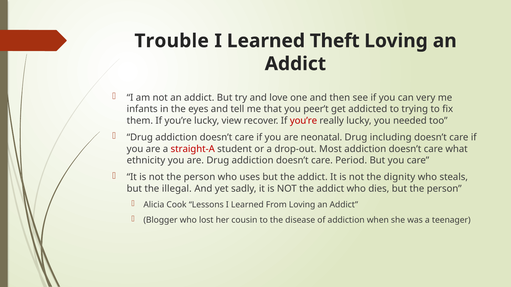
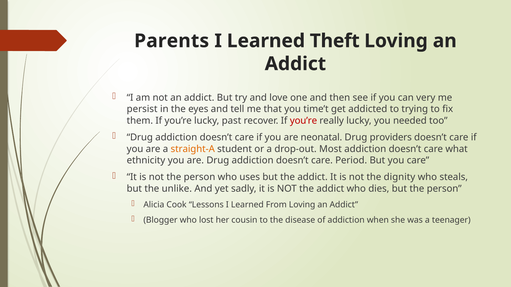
Trouble: Trouble -> Parents
infants: infants -> persist
peer’t: peer’t -> time’t
view: view -> past
including: including -> providers
straight-A colour: red -> orange
illegal: illegal -> unlike
